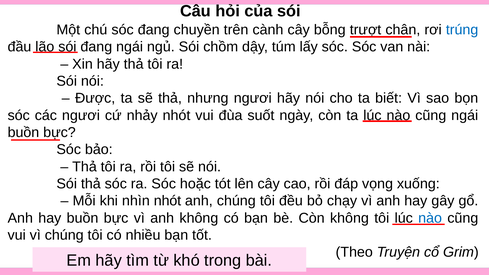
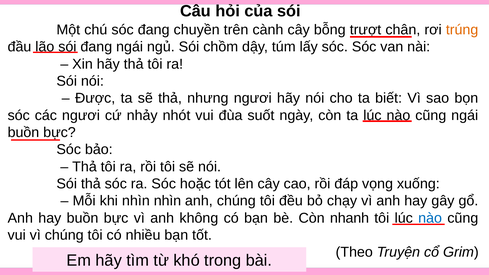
trúng colour: blue -> orange
nhìn nhót: nhót -> nhìn
Còn không: không -> nhanh
